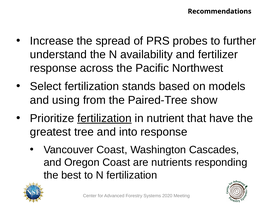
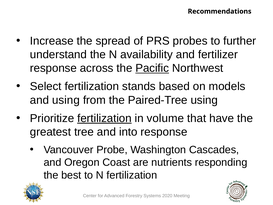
Pacific underline: none -> present
Paired-Tree show: show -> using
nutrient: nutrient -> volume
Vancouver Coast: Coast -> Probe
